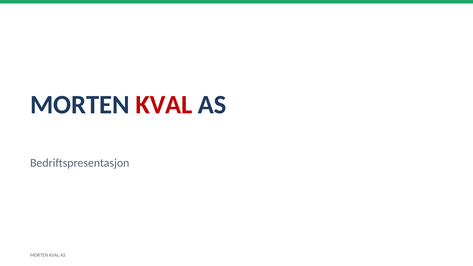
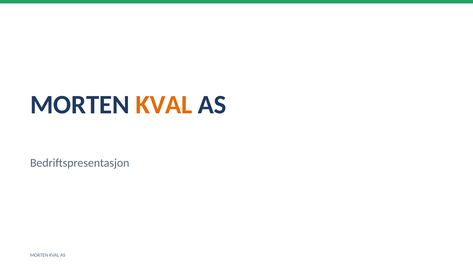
KVAL at (164, 105) colour: red -> orange
